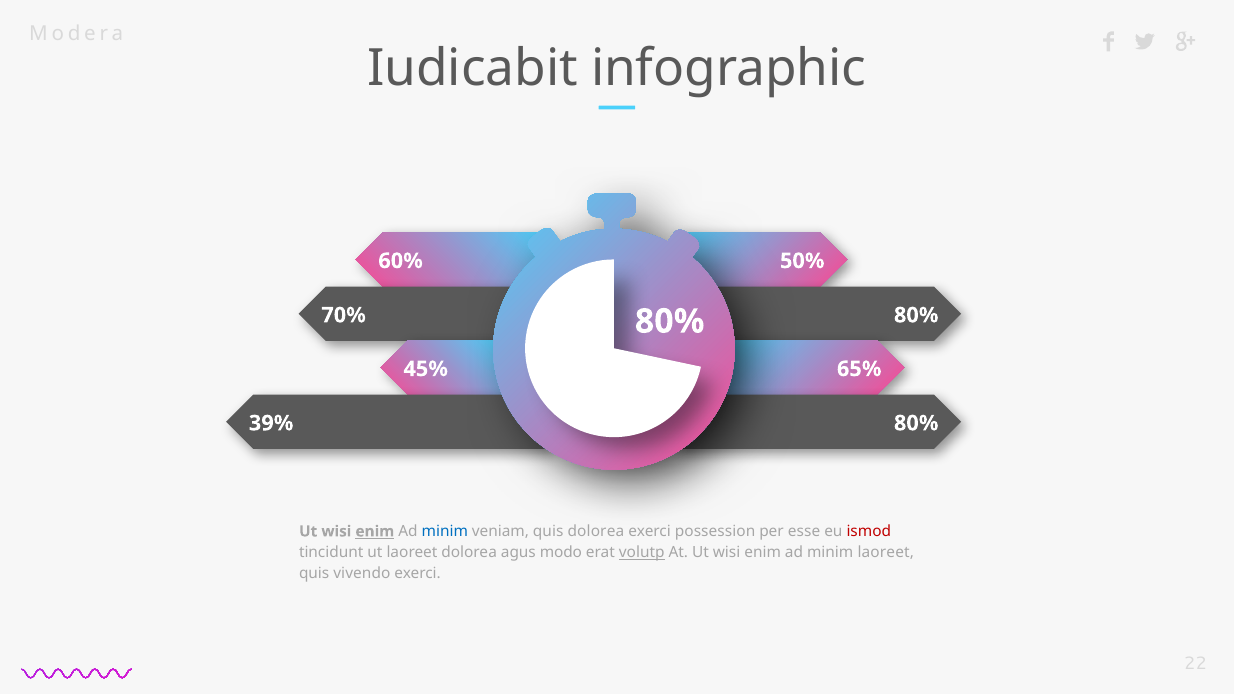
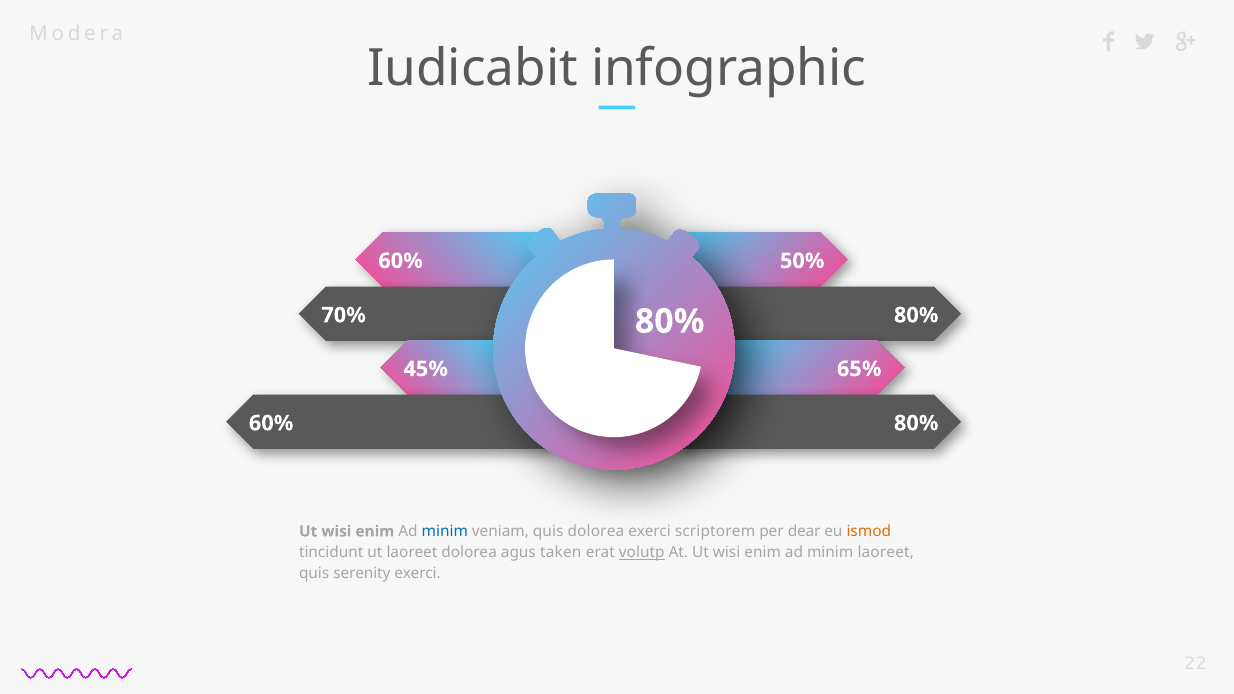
39% at (271, 423): 39% -> 60%
enim at (375, 531) underline: present -> none
possession: possession -> scriptorem
esse: esse -> dear
ismod colour: red -> orange
modo: modo -> taken
vivendo: vivendo -> serenity
